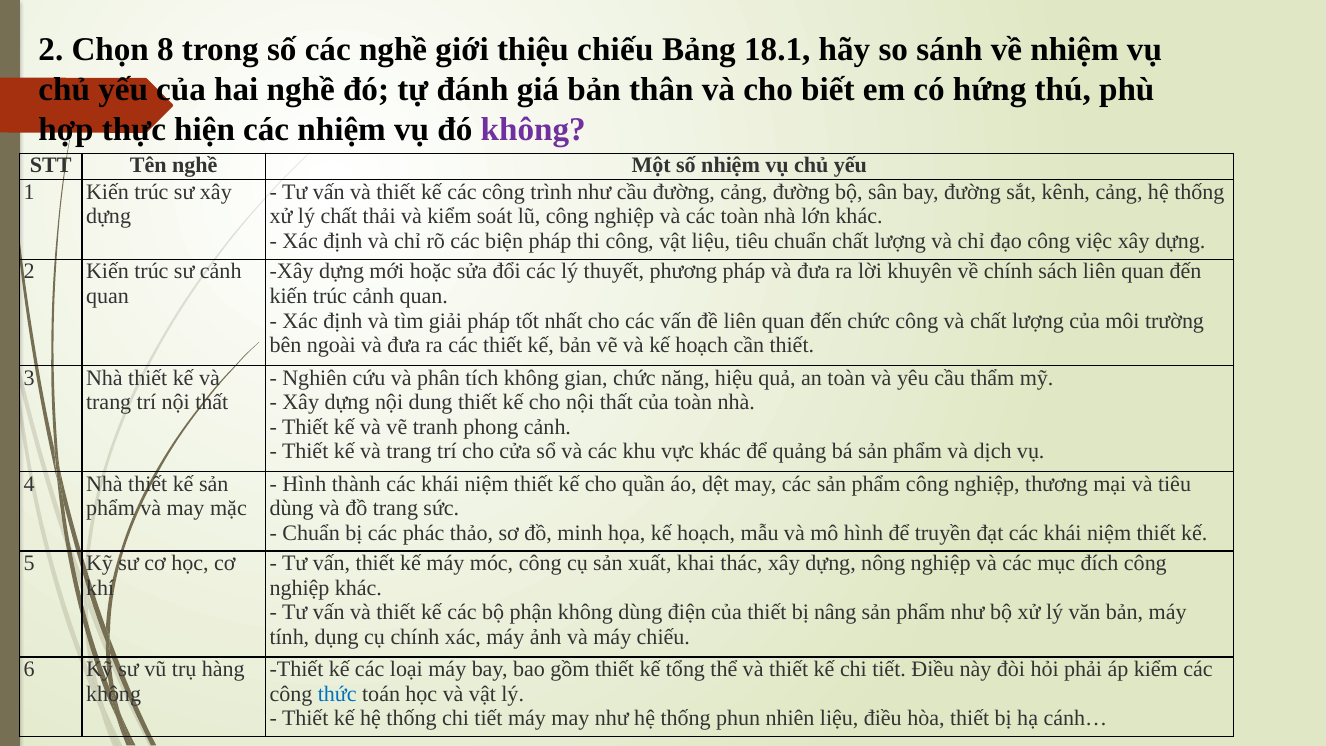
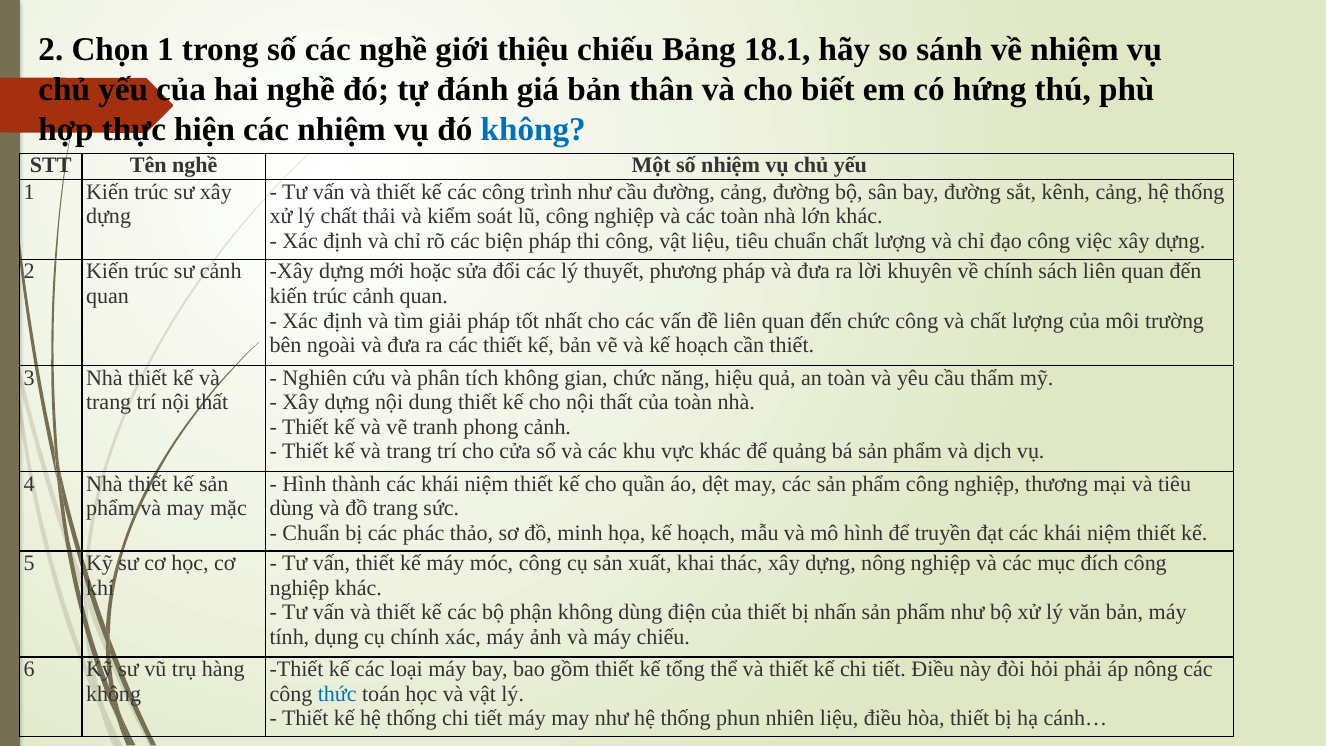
Chọn 8: 8 -> 1
không at (533, 129) colour: purple -> blue
nâng: nâng -> nhấn
áp kiểm: kiểm -> nông
